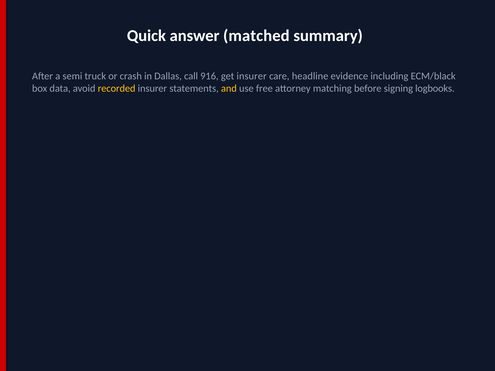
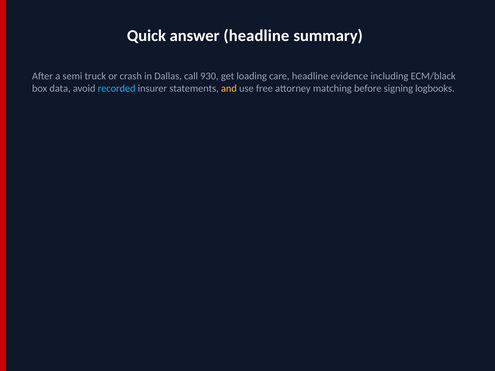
answer matched: matched -> headline
916: 916 -> 930
get insurer: insurer -> loading
recorded colour: yellow -> light blue
